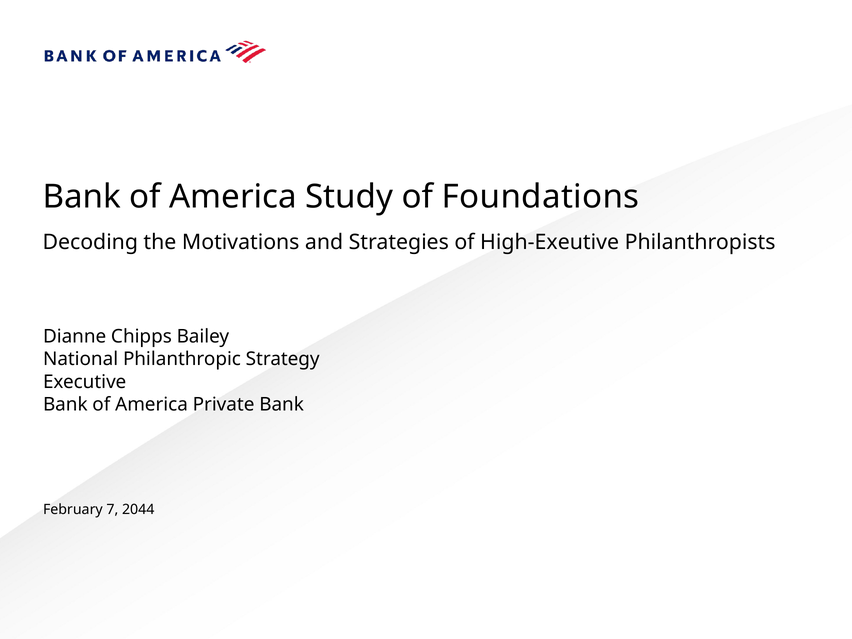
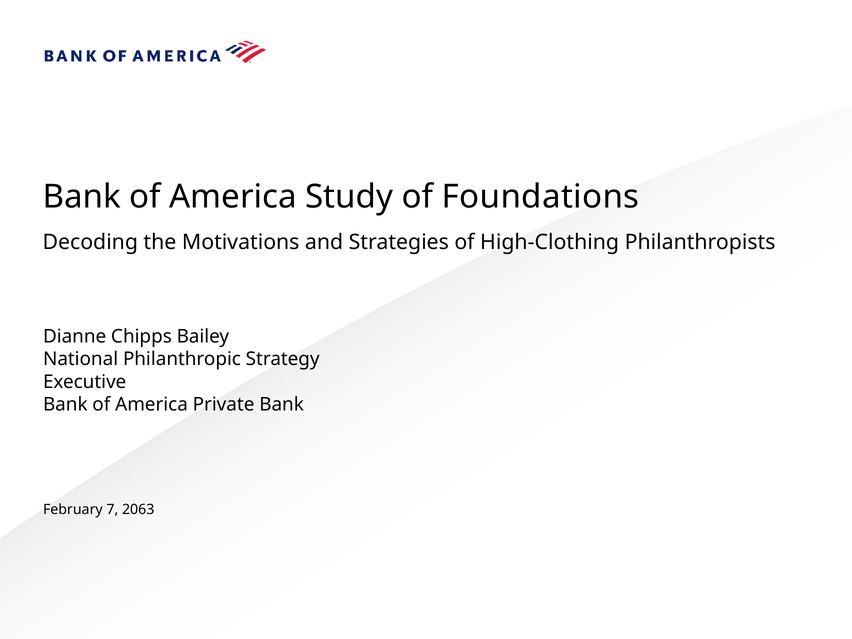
High-Exeutive: High-Exeutive -> High-Clothing
2044: 2044 -> 2063
